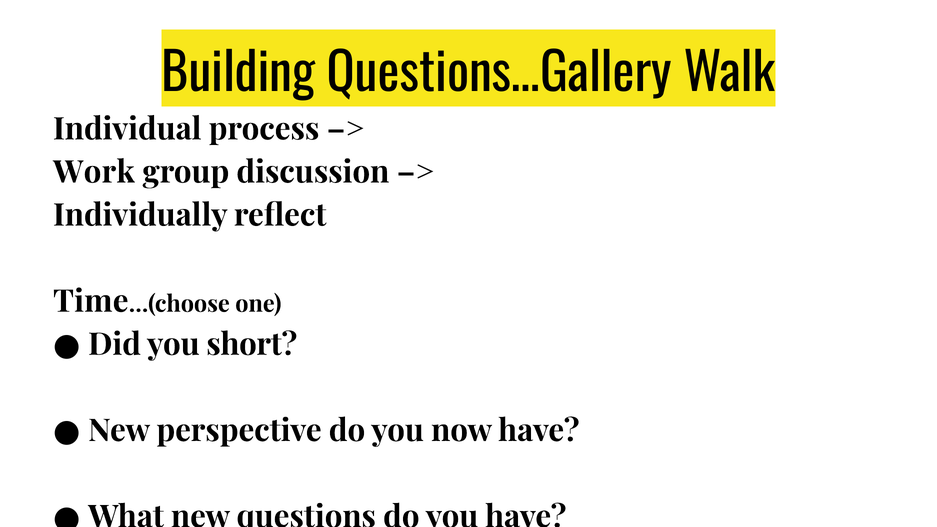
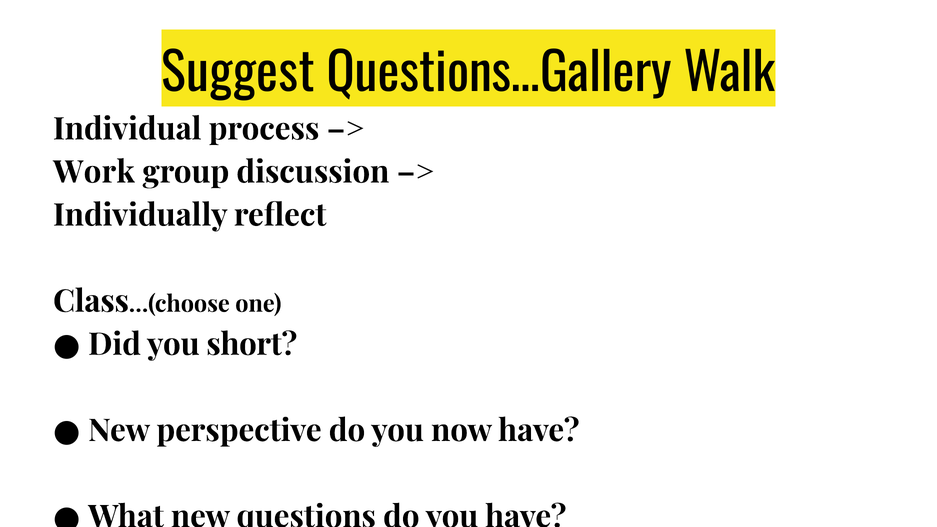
Building: Building -> Suggest
Time: Time -> Class
